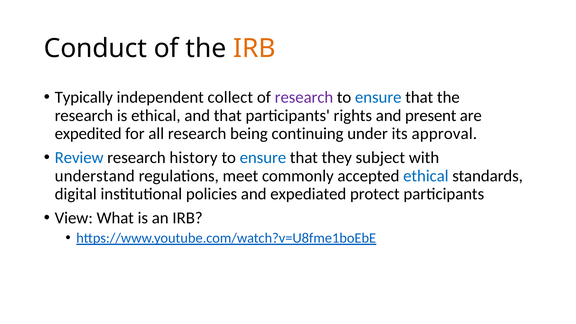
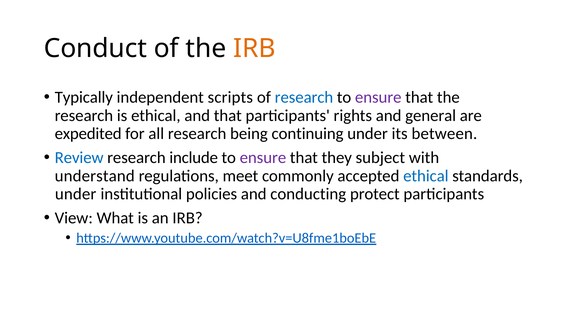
collect: collect -> scripts
research at (304, 97) colour: purple -> blue
ensure at (378, 97) colour: blue -> purple
present: present -> general
approval: approval -> between
history: history -> include
ensure at (263, 158) colour: blue -> purple
digital at (76, 194): digital -> under
expediated: expediated -> conducting
